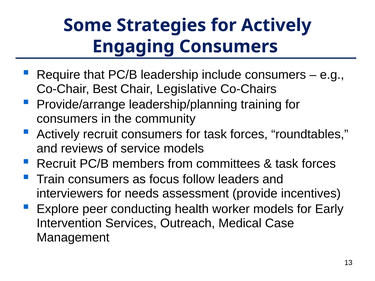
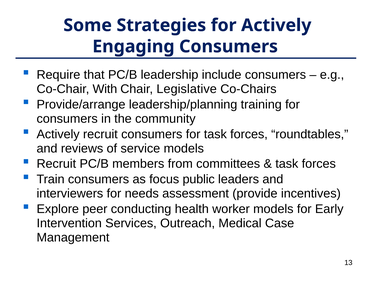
Best: Best -> With
follow: follow -> public
